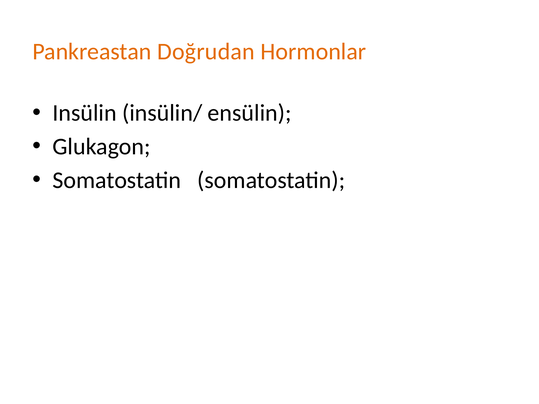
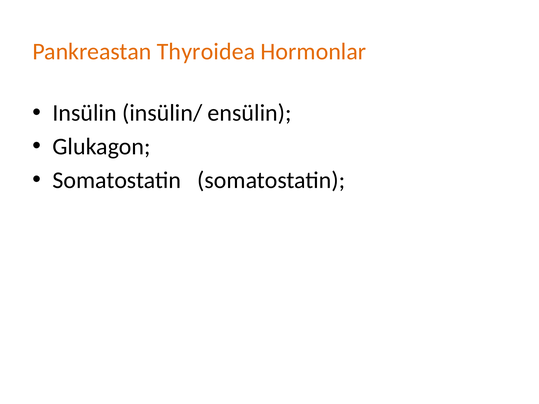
Doğrudan: Doğrudan -> Thyroidea
